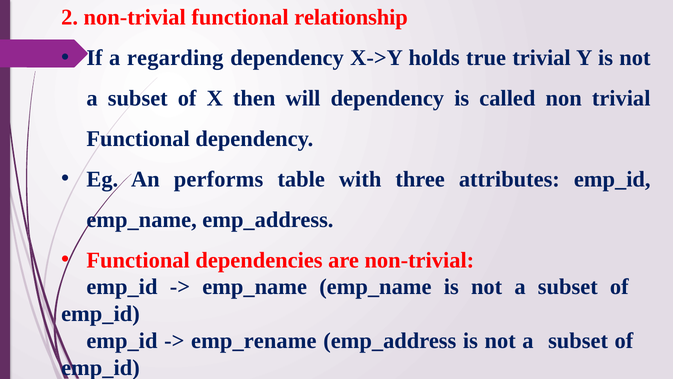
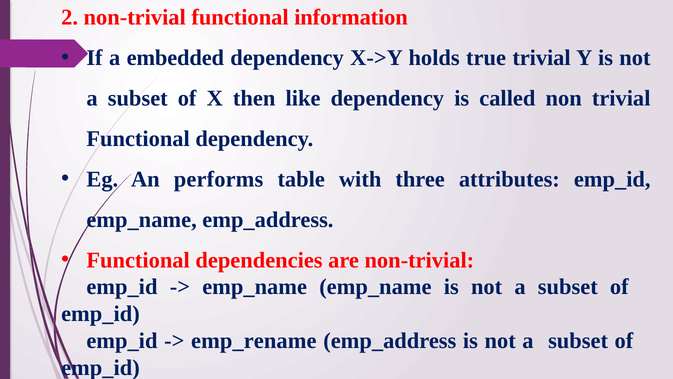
relationship: relationship -> information
regarding: regarding -> embedded
will: will -> like
